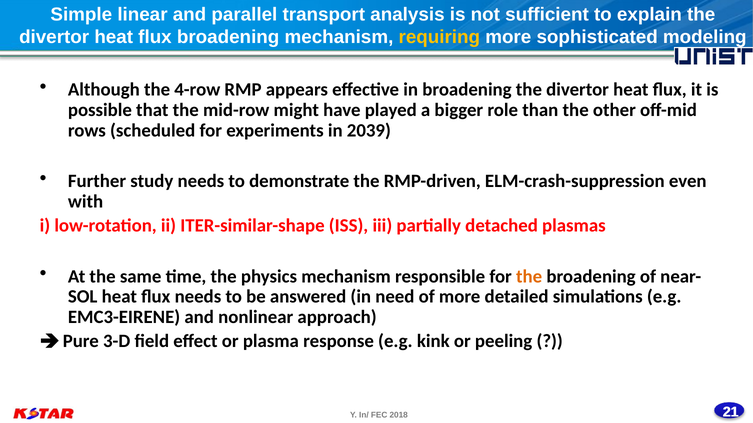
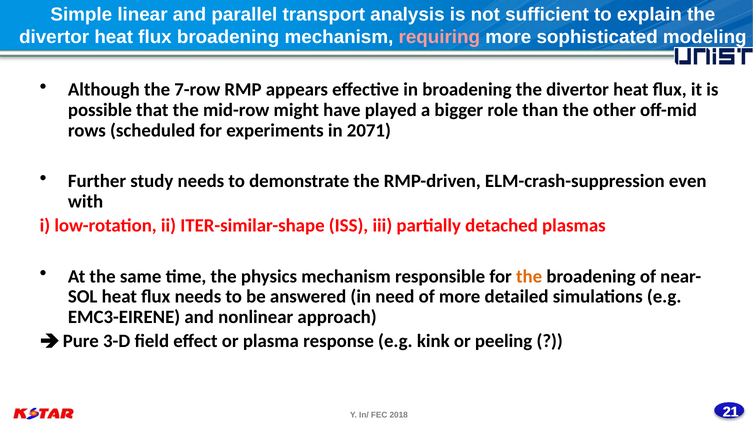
requiring colour: yellow -> pink
4-row: 4-row -> 7-row
2039: 2039 -> 2071
